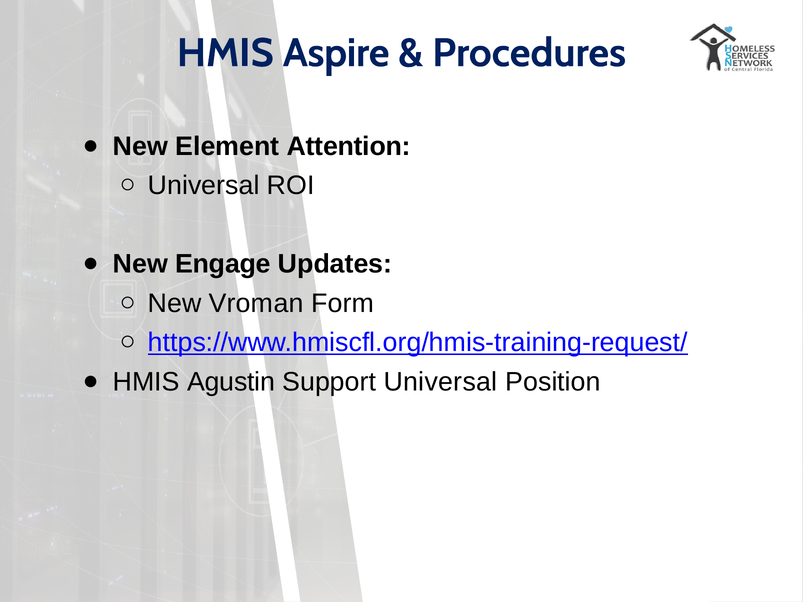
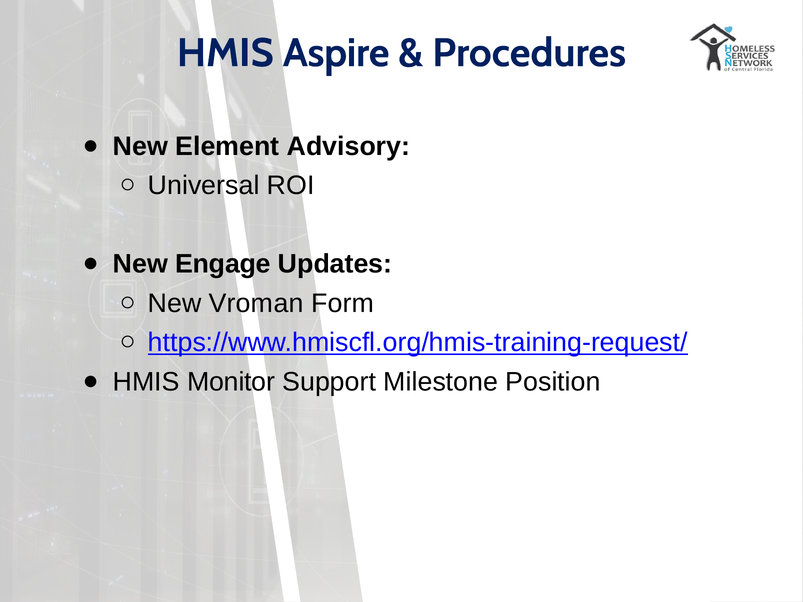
Attention: Attention -> Advisory
Agustin: Agustin -> Monitor
Support Universal: Universal -> Milestone
